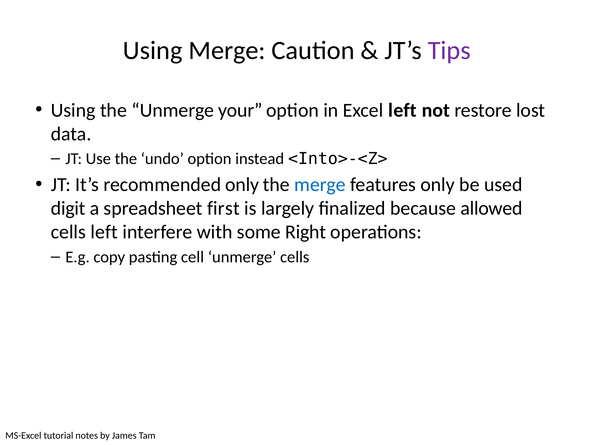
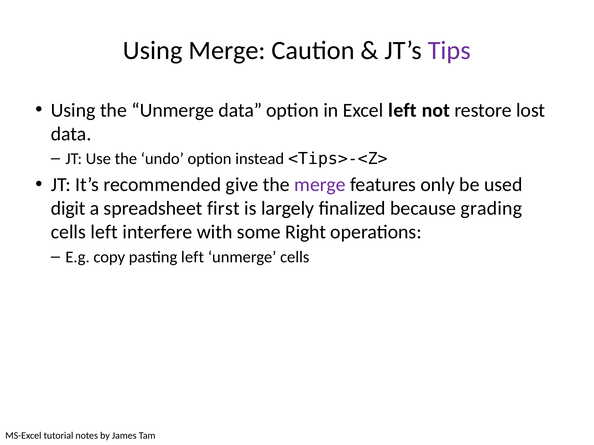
Unmerge your: your -> data
<Into>-<Z>: <Into>-<Z> -> <Tips>-<Z>
recommended only: only -> give
merge at (320, 185) colour: blue -> purple
allowed: allowed -> grading
pasting cell: cell -> left
